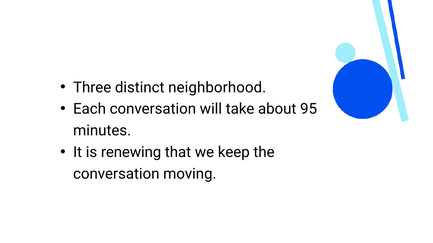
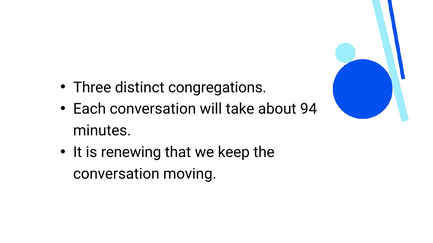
neighborhood: neighborhood -> congregations
95: 95 -> 94
